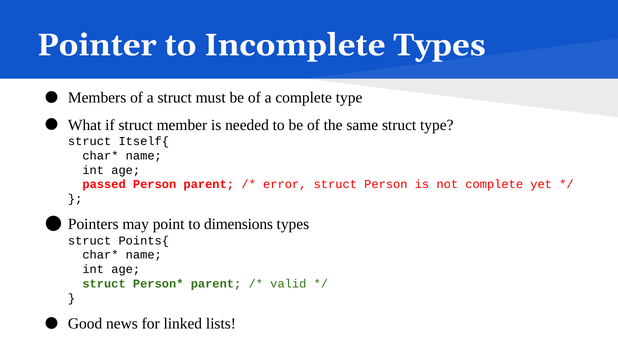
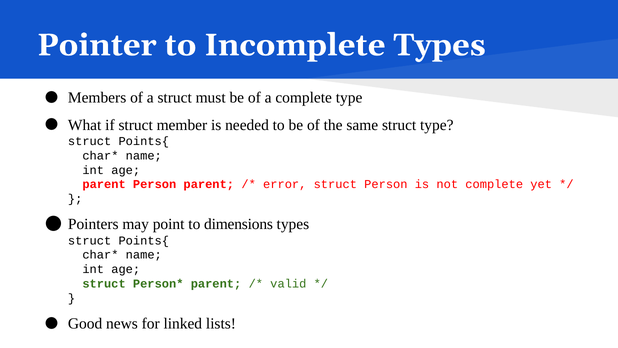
Itself{ at (144, 141): Itself{ -> Points{
passed at (104, 184): passed -> parent
